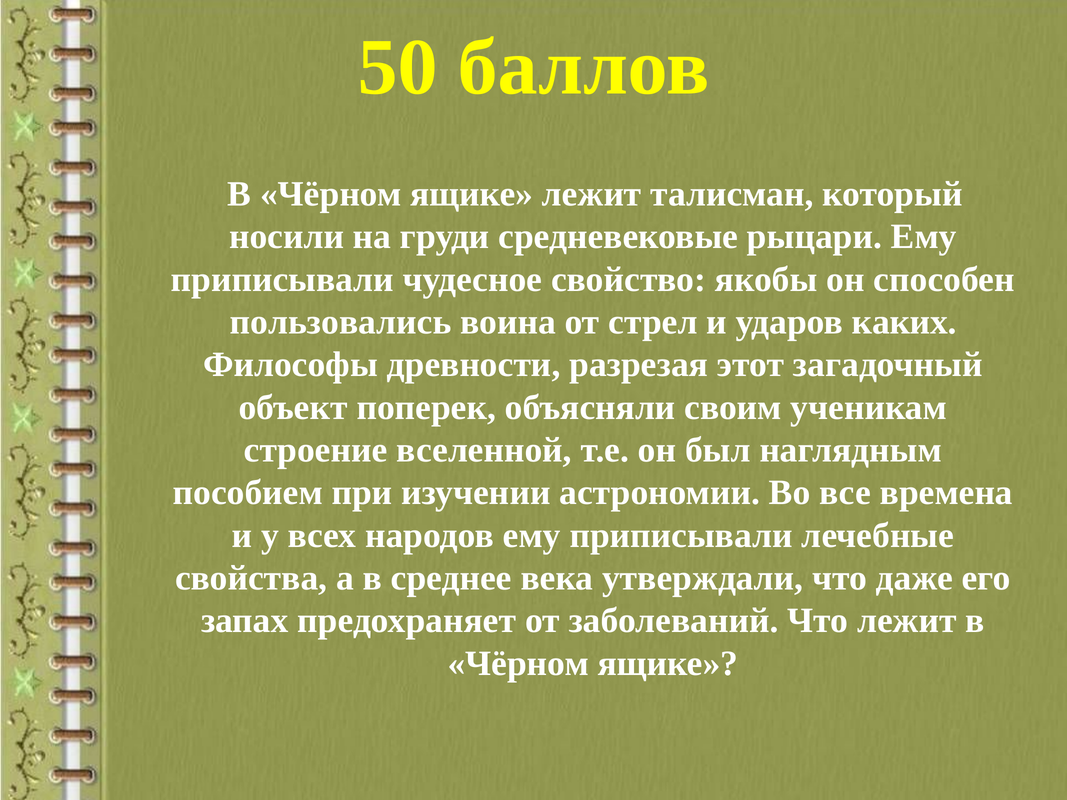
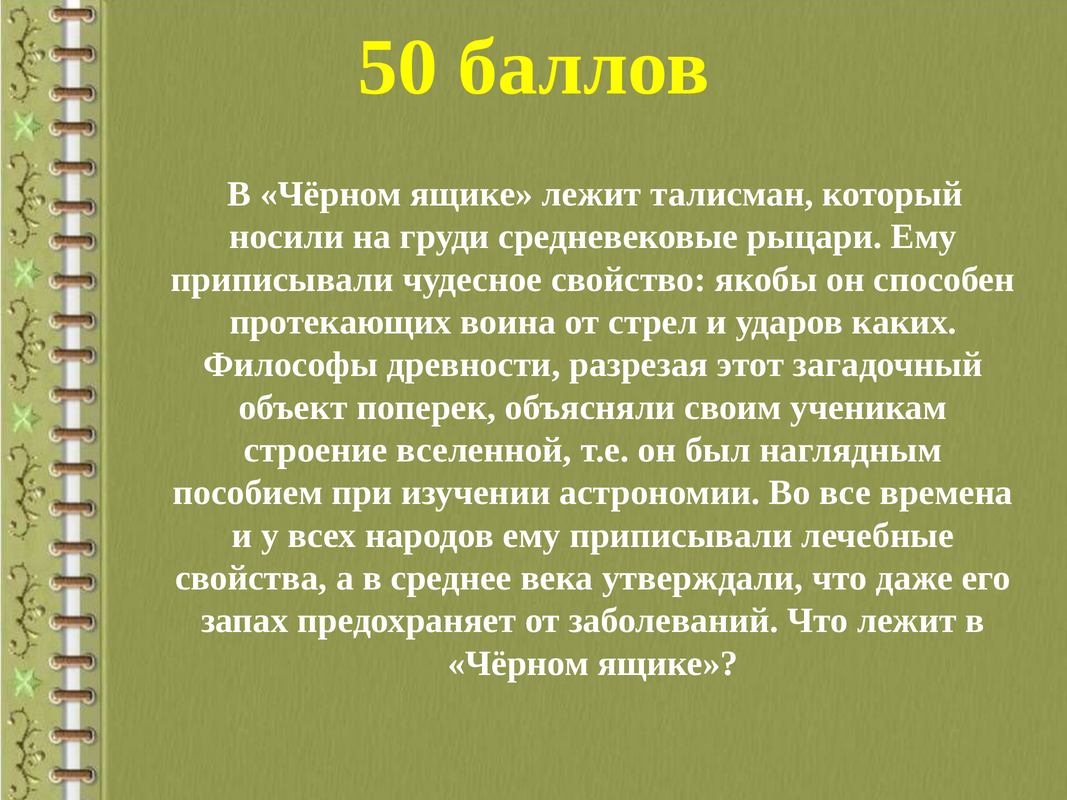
пользовались: пользовались -> протекающих
